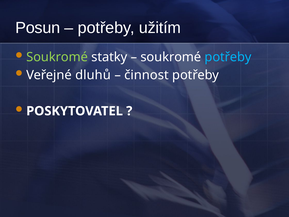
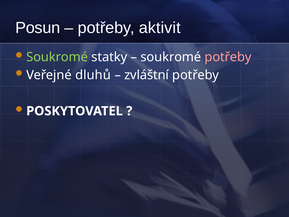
užitím: užitím -> aktivit
potřeby at (228, 57) colour: light blue -> pink
činnost: činnost -> zvláštní
